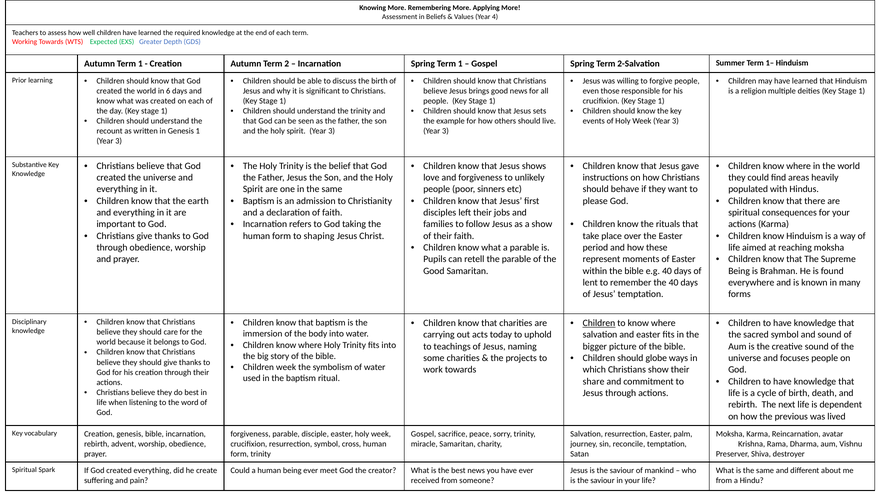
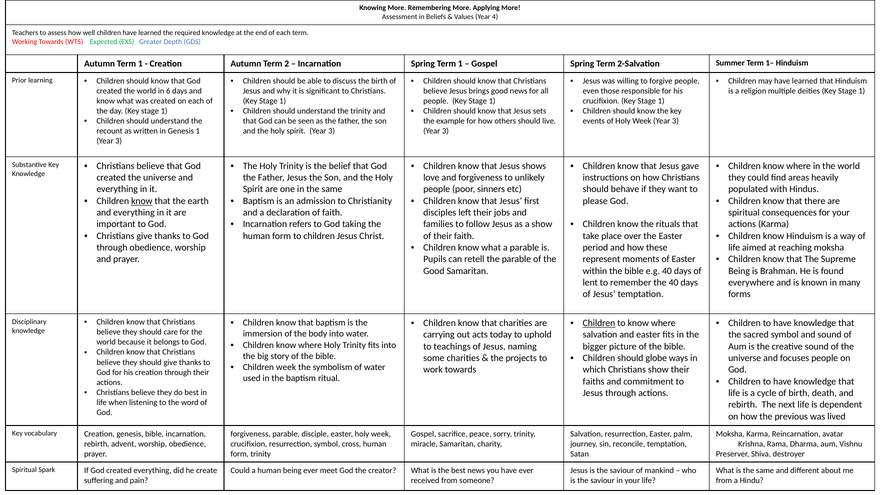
know at (142, 201) underline: none -> present
to shaping: shaping -> children
share: share -> faiths
